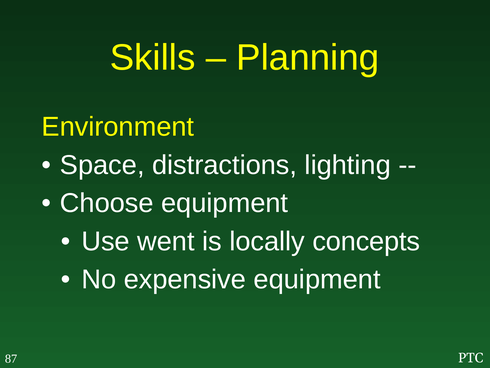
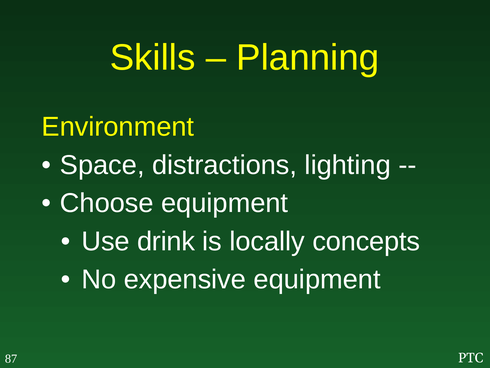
went: went -> drink
